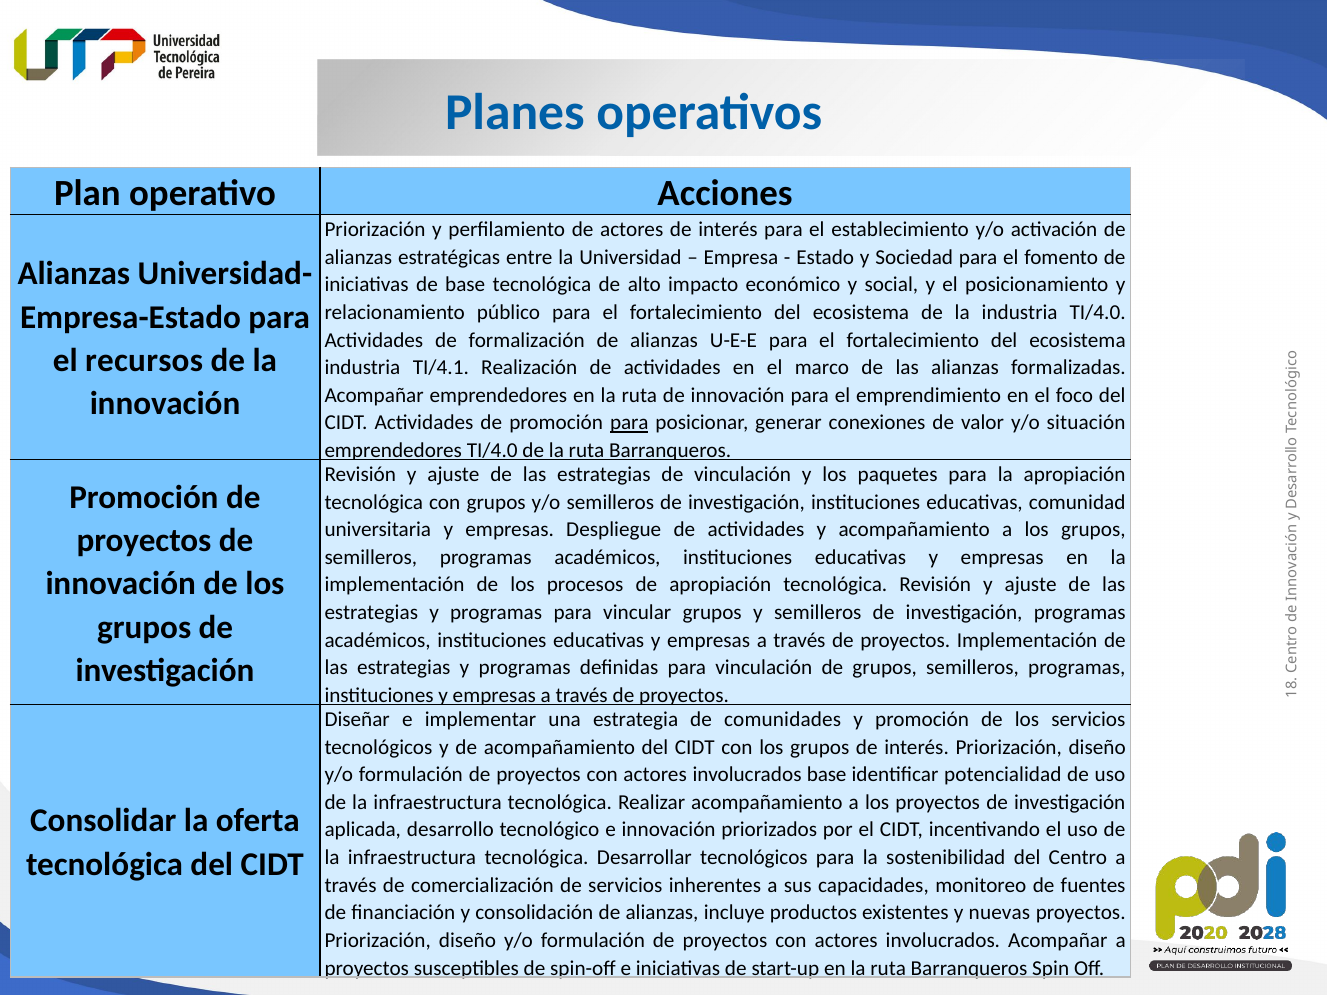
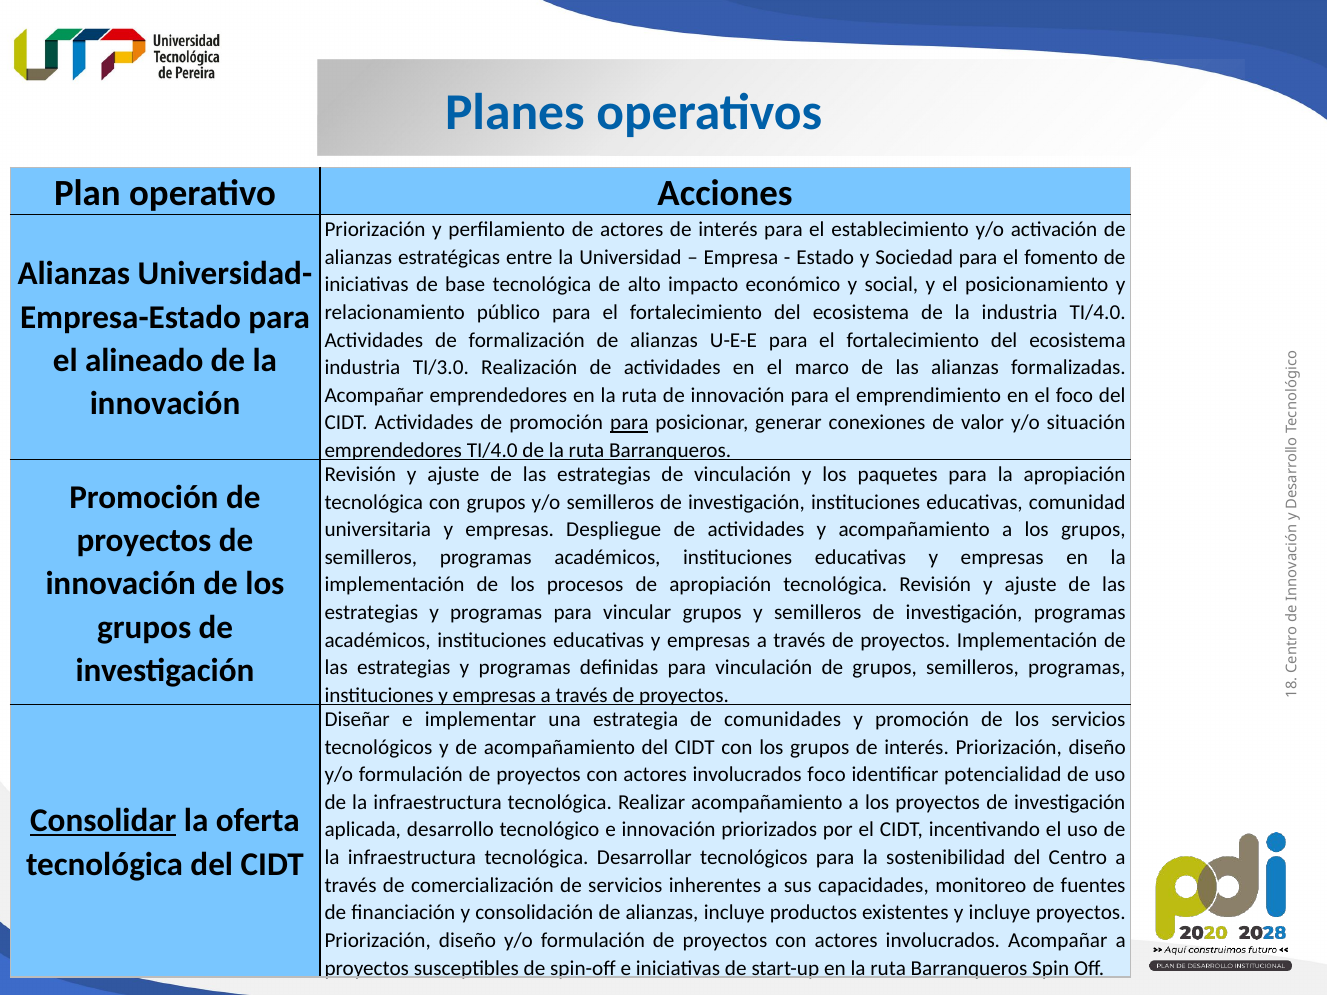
recursos: recursos -> alineado
TI/4.1: TI/4.1 -> TI/3.0
involucrados base: base -> foco
Consolidar underline: none -> present
y nuevas: nuevas -> incluye
